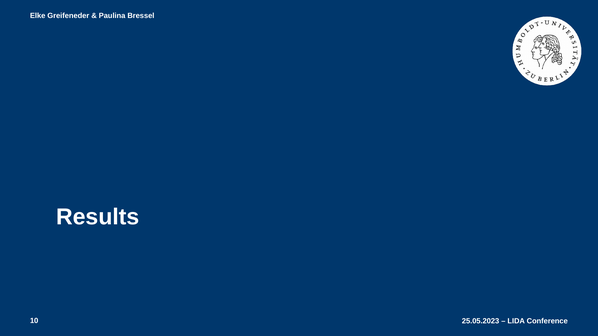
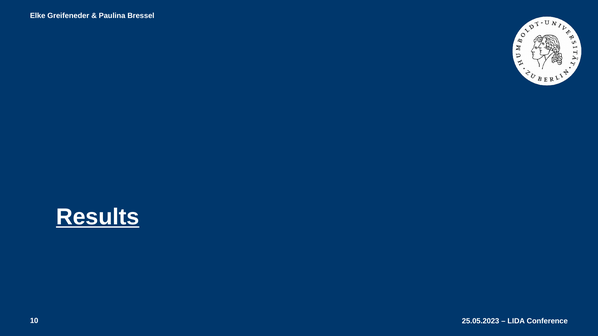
Results underline: none -> present
